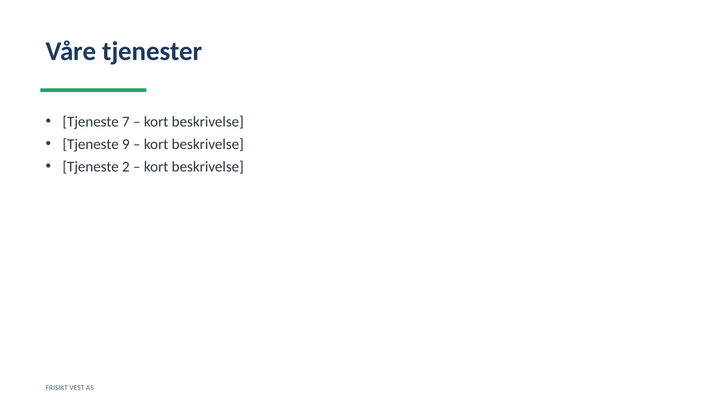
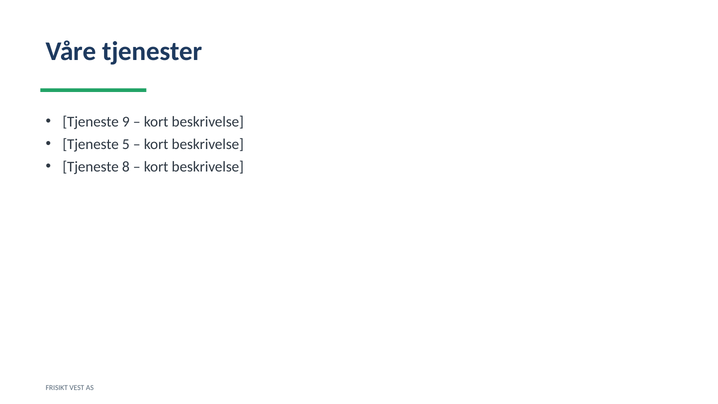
7: 7 -> 9
9: 9 -> 5
2: 2 -> 8
